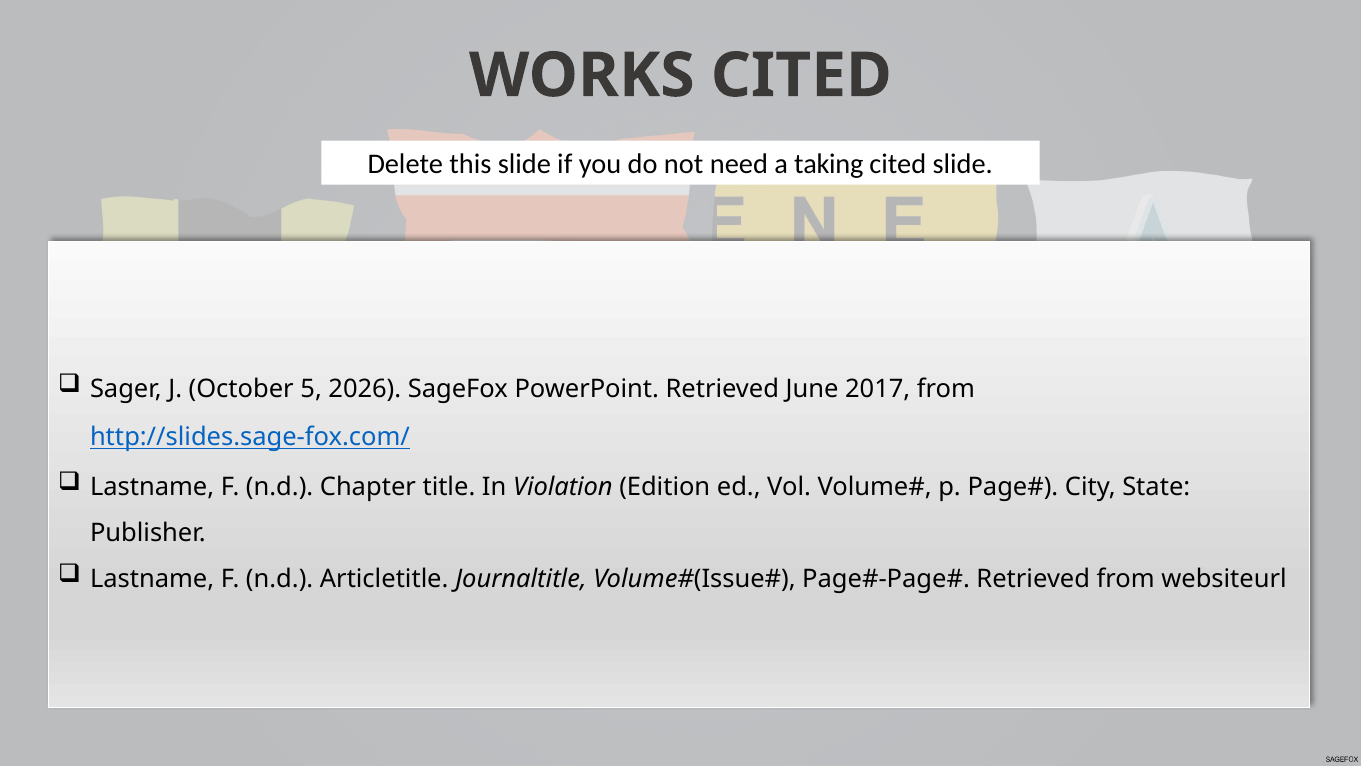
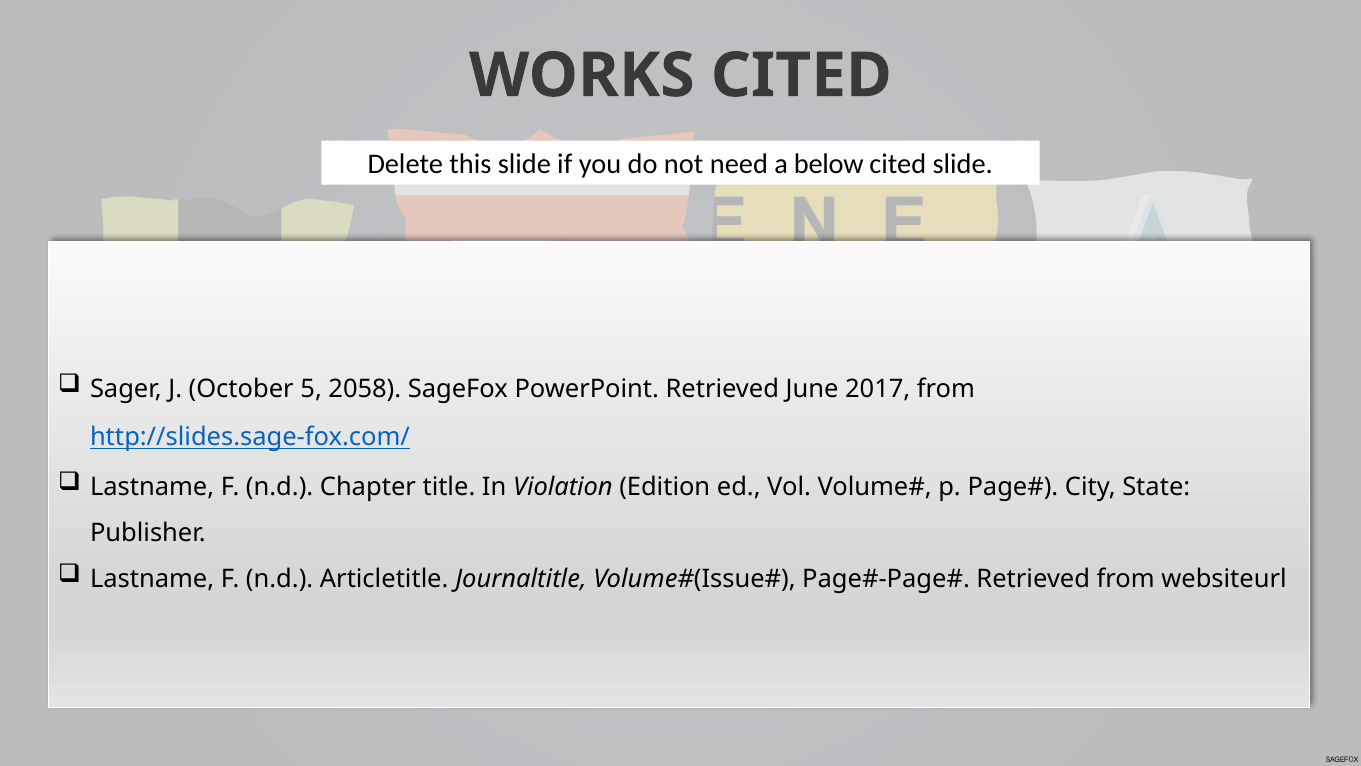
taking: taking -> below
2026: 2026 -> 2058
